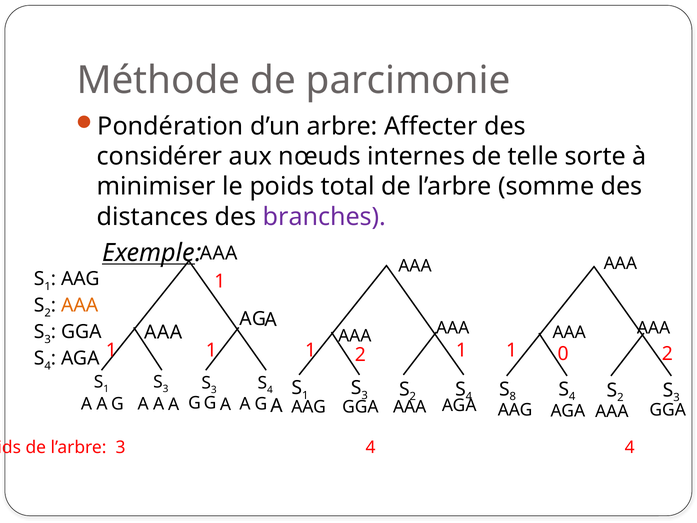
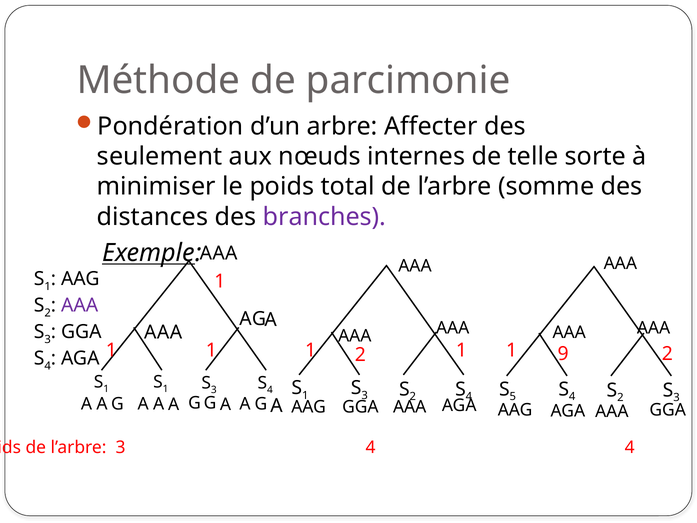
considérer: considérer -> seulement
AAA at (80, 305) colour: orange -> purple
0: 0 -> 9
3 at (166, 389): 3 -> 1
8: 8 -> 5
